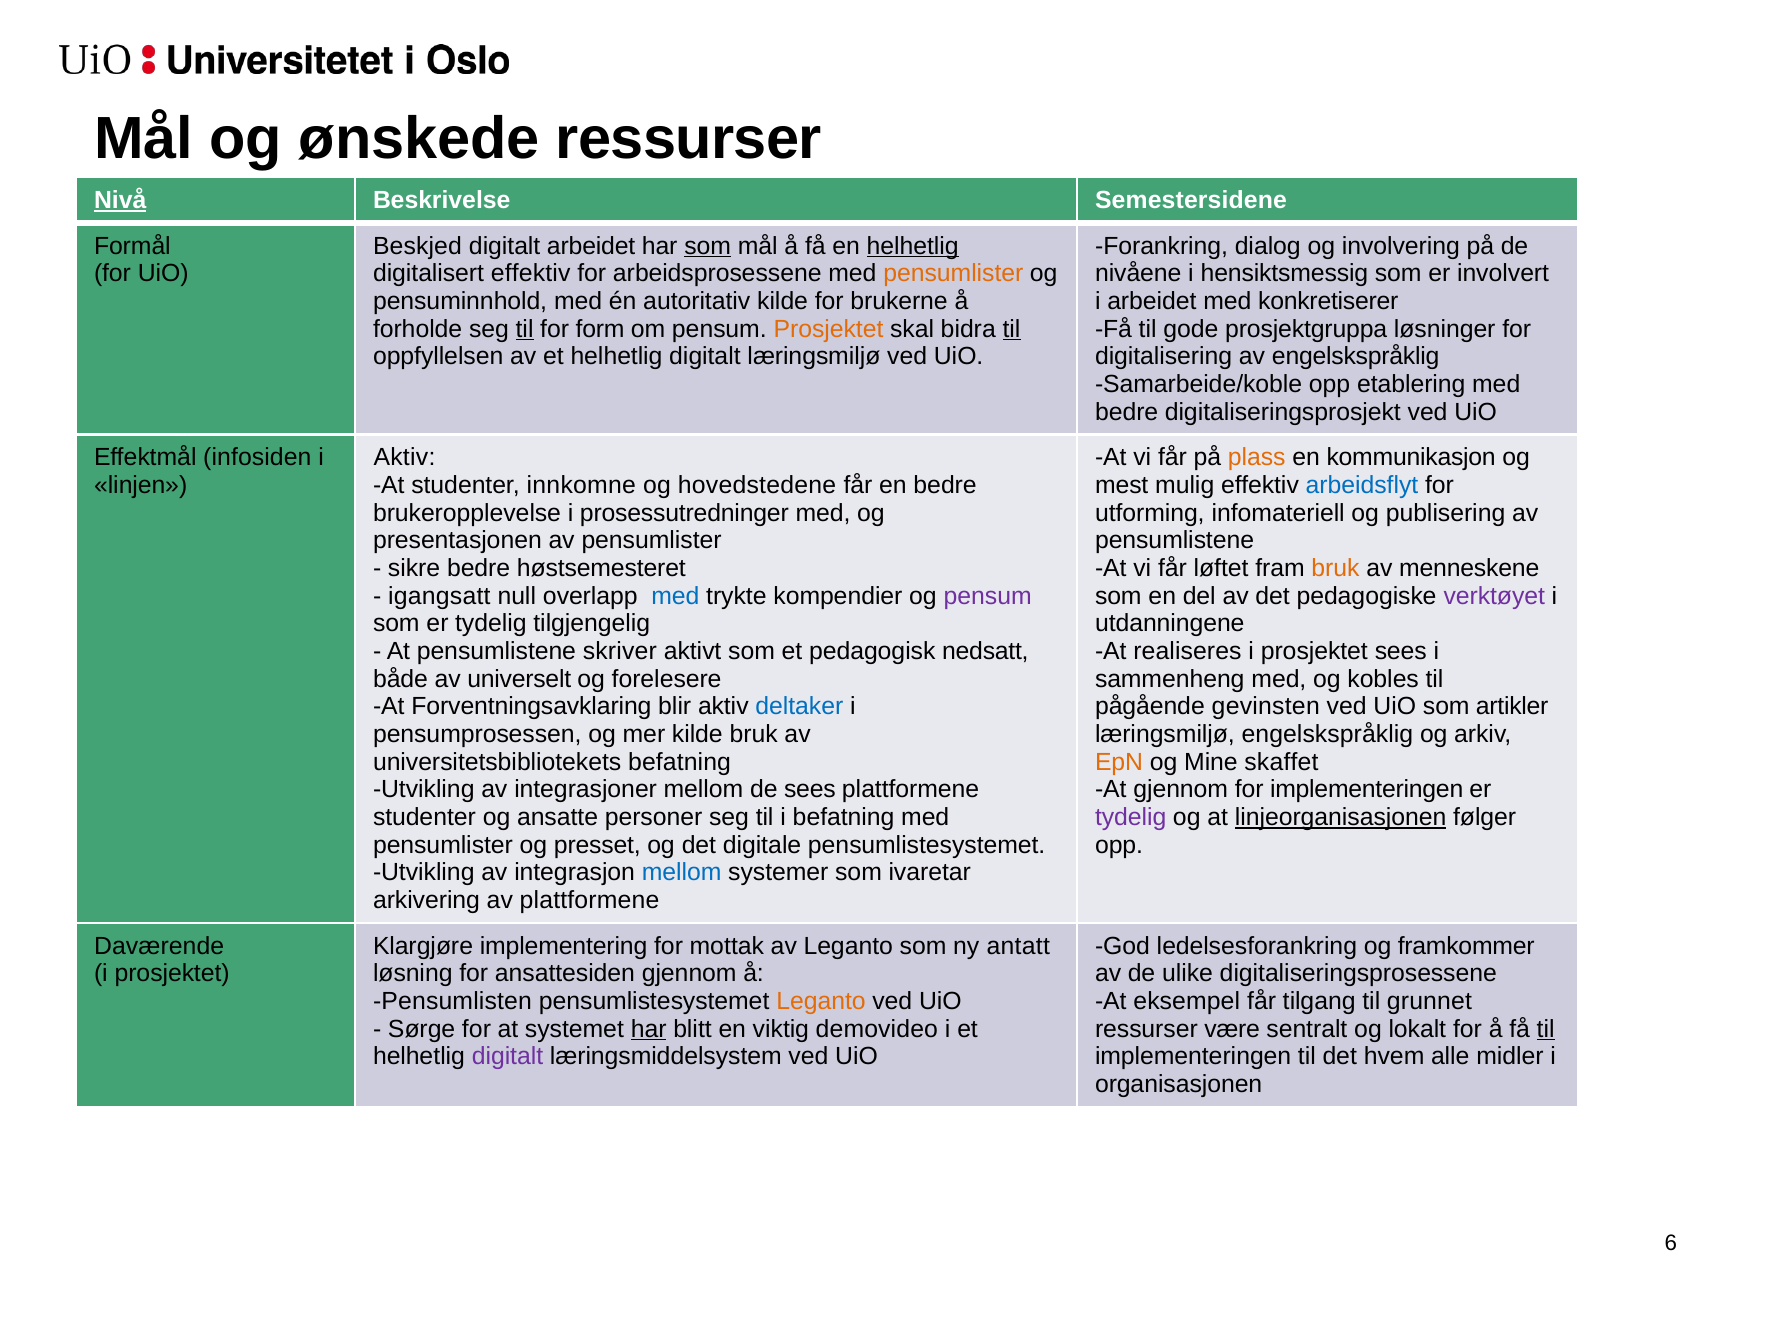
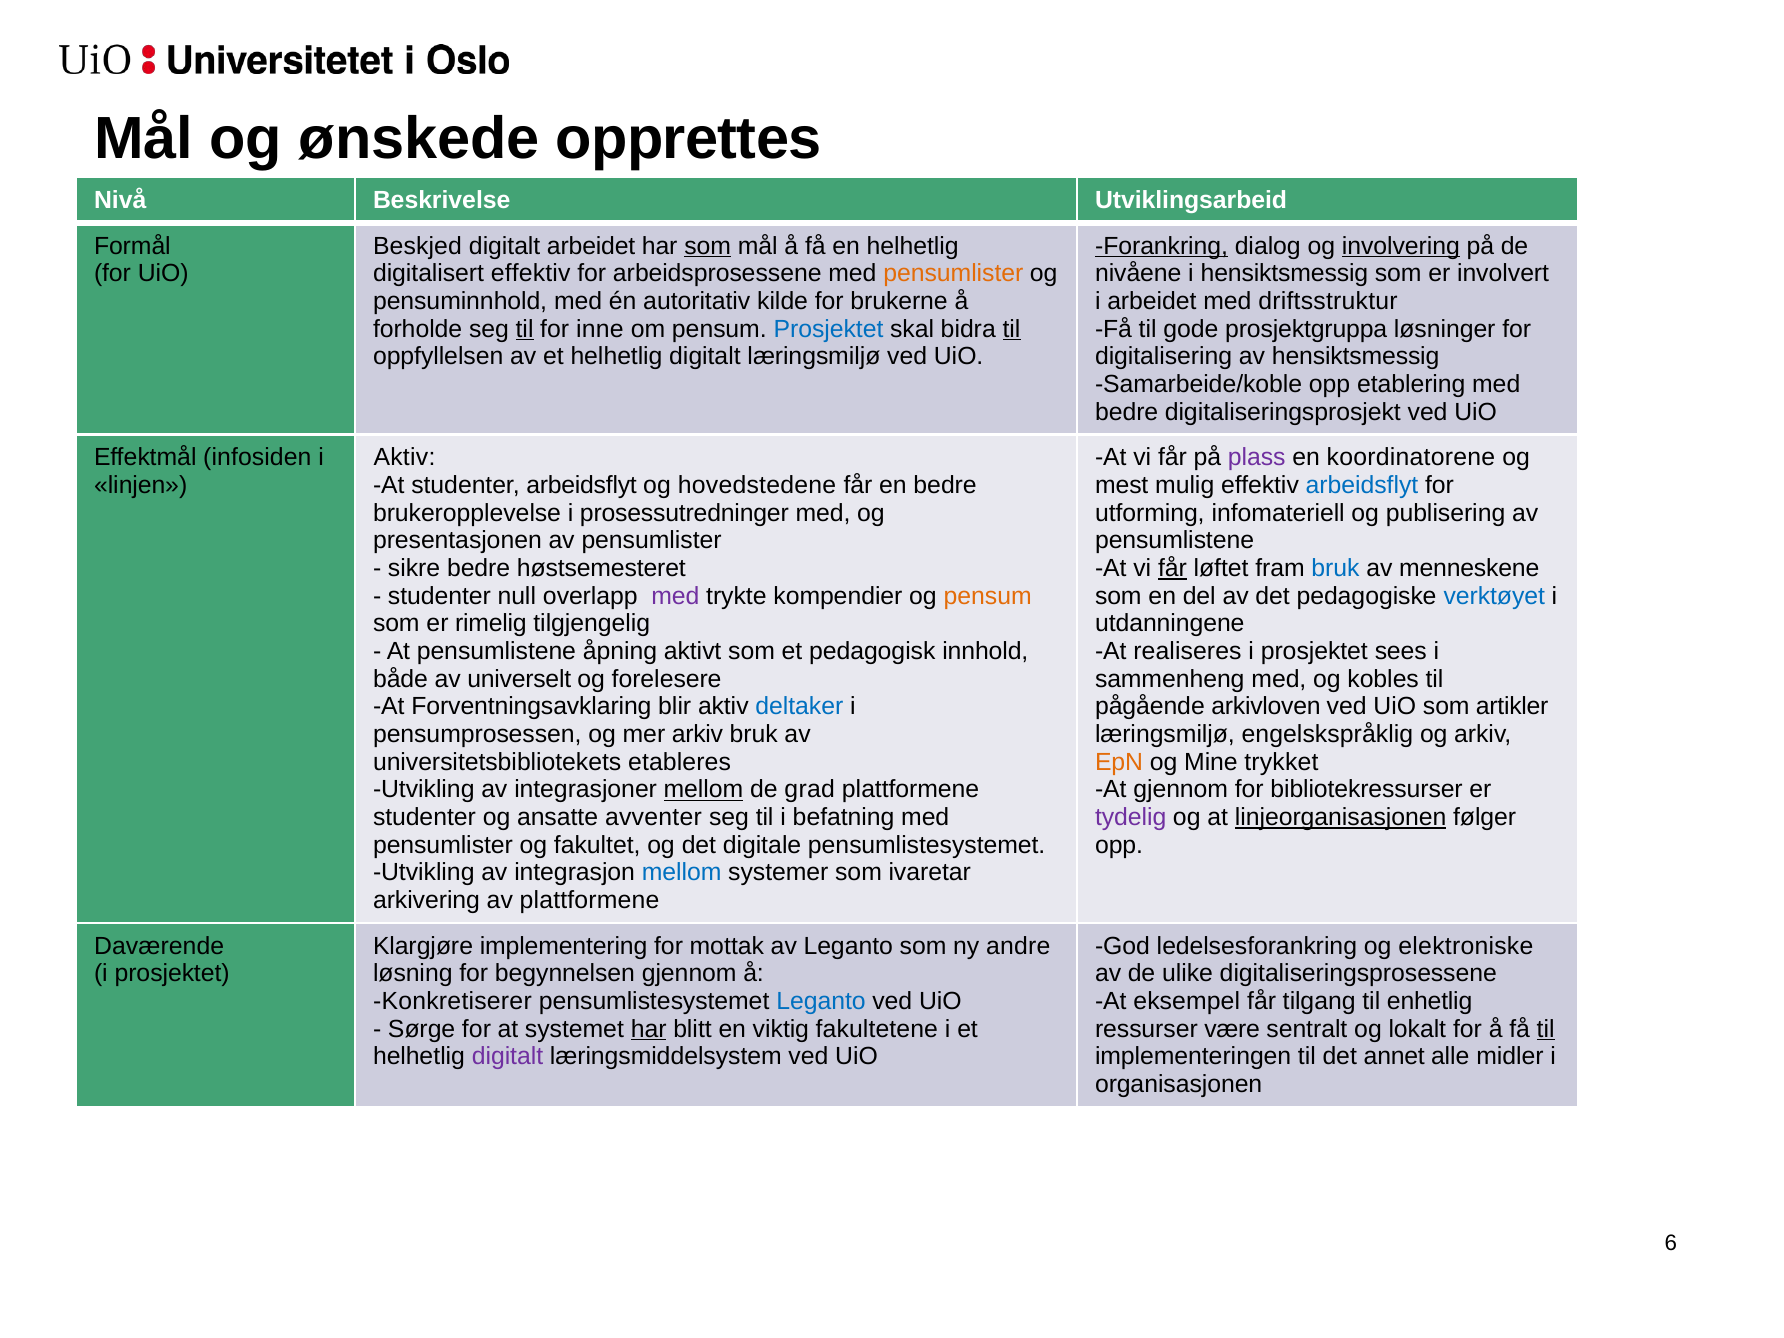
ønskede ressurser: ressurser -> opprettes
Nivå underline: present -> none
Semestersidene: Semestersidene -> Utviklingsarbeid
helhetlig at (913, 246) underline: present -> none
Forankring underline: none -> present
involvering underline: none -> present
konkretiserer: konkretiserer -> driftsstruktur
form: form -> inne
Prosjektet at (829, 329) colour: orange -> blue
av engelskspråklig: engelskspråklig -> hensiktsmessig
plass colour: orange -> purple
kommunikasjon: kommunikasjon -> koordinatorene
studenter innkomne: innkomne -> arbeidsflyt
får at (1172, 568) underline: none -> present
bruk at (1336, 568) colour: orange -> blue
igangsatt at (439, 596): igangsatt -> studenter
med at (675, 596) colour: blue -> purple
pensum at (988, 596) colour: purple -> orange
verktøyet colour: purple -> blue
som er tydelig: tydelig -> rimelig
skriver: skriver -> åpning
nedsatt: nedsatt -> innhold
gevinsten: gevinsten -> arkivloven
mer kilde: kilde -> arkiv
universitetsbibliotekets befatning: befatning -> etableres
skaffet: skaffet -> trykket
mellom at (703, 790) underline: none -> present
de sees: sees -> grad
for implementeringen: implementeringen -> bibliotekressurser
personer: personer -> avventer
presset: presset -> fakultet
antatt: antatt -> andre
framkommer: framkommer -> elektroniske
ansattesiden: ansattesiden -> begynnelsen
Pensumlisten: Pensumlisten -> Konkretiserer
Leganto at (821, 1001) colour: orange -> blue
grunnet: grunnet -> enhetlig
demovideo: demovideo -> fakultetene
hvem: hvem -> annet
